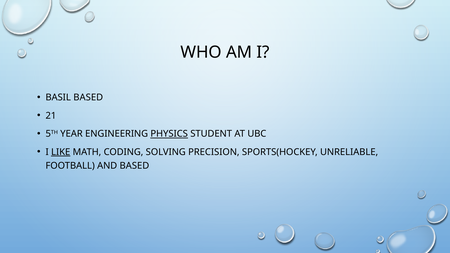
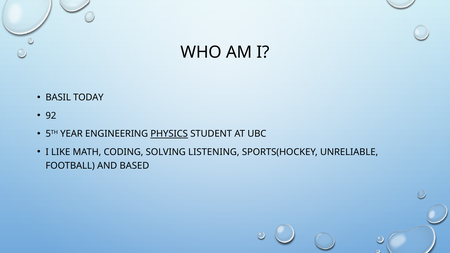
BASIL BASED: BASED -> TODAY
21: 21 -> 92
LIKE underline: present -> none
PRECISION: PRECISION -> LISTENING
